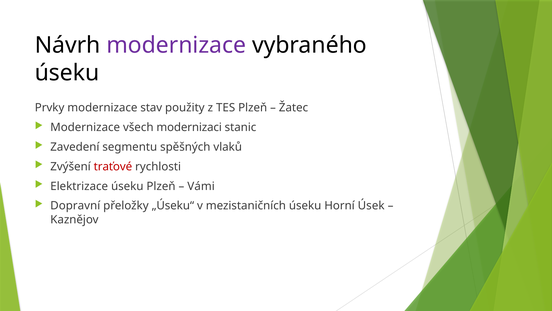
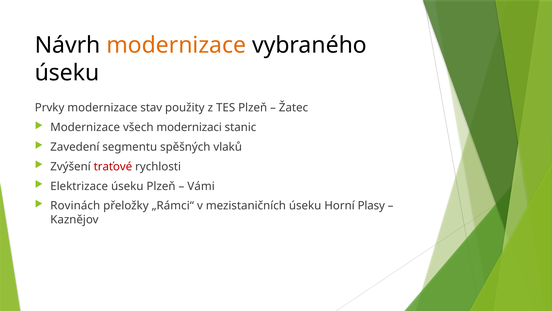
modernizace at (176, 45) colour: purple -> orange
Dopravní: Dopravní -> Rovinách
„Úseku“: „Úseku“ -> „Rámci“
Úsek: Úsek -> Plasy
